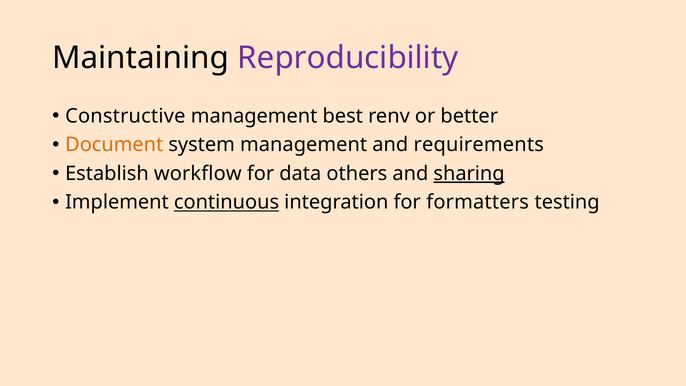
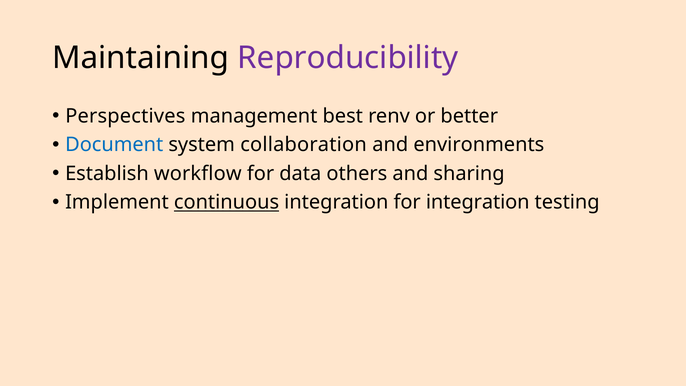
Constructive: Constructive -> Perspectives
Document colour: orange -> blue
system management: management -> collaboration
requirements: requirements -> environments
sharing underline: present -> none
for formatters: formatters -> integration
